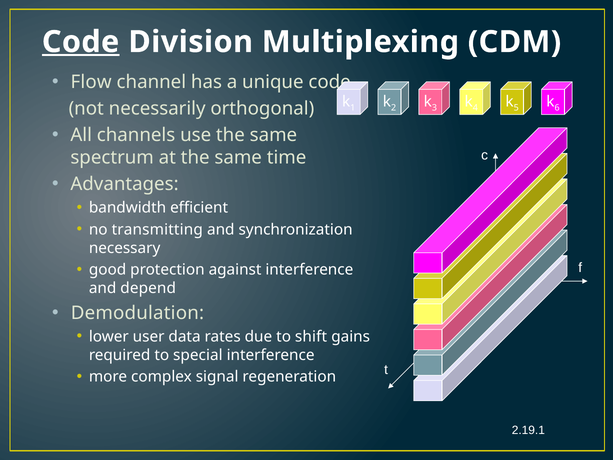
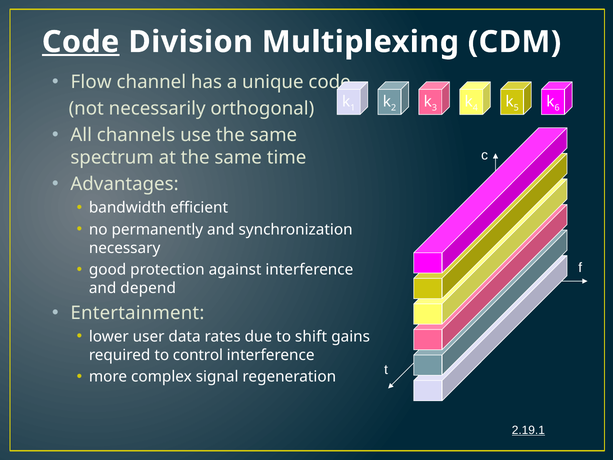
transmitting: transmitting -> permanently
Demodulation: Demodulation -> Entertainment
special: special -> control
2.19.1 underline: none -> present
